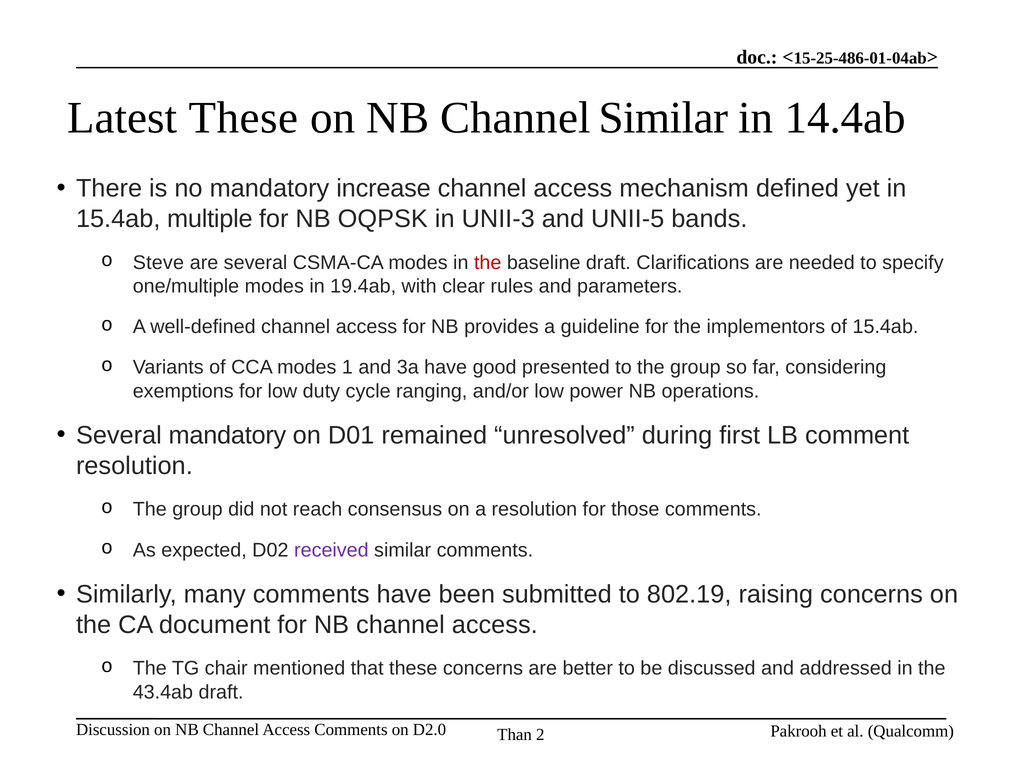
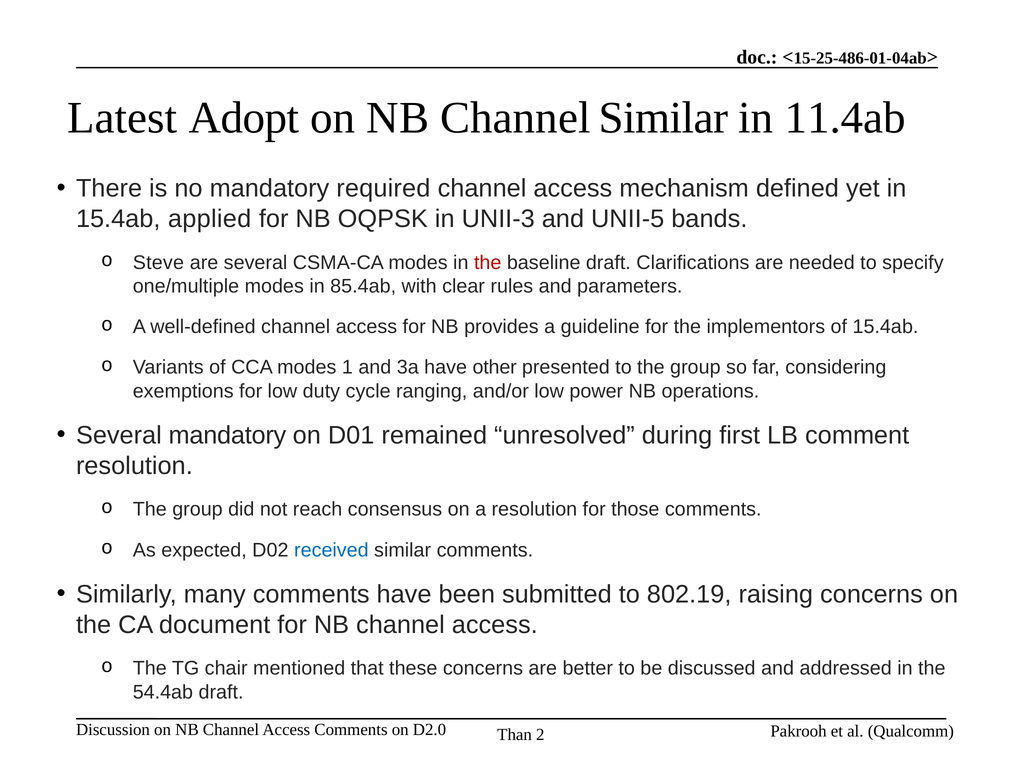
Latest These: These -> Adopt
14.4ab: 14.4ab -> 11.4ab
increase: increase -> required
multiple: multiple -> applied
19.4ab: 19.4ab -> 85.4ab
good: good -> other
received colour: purple -> blue
43.4ab: 43.4ab -> 54.4ab
